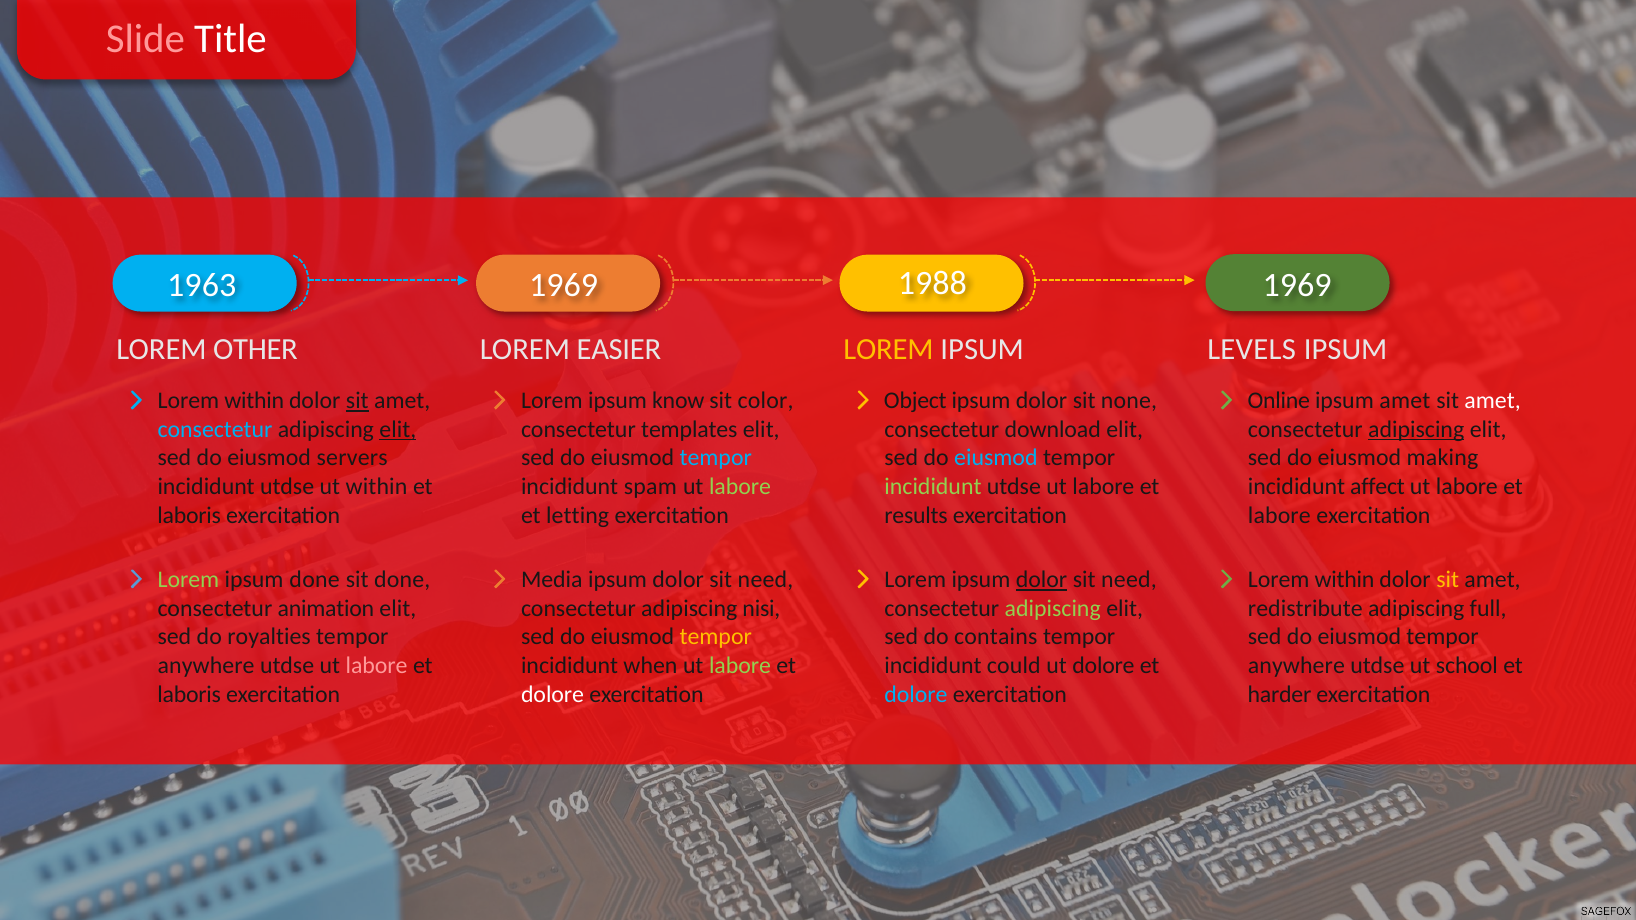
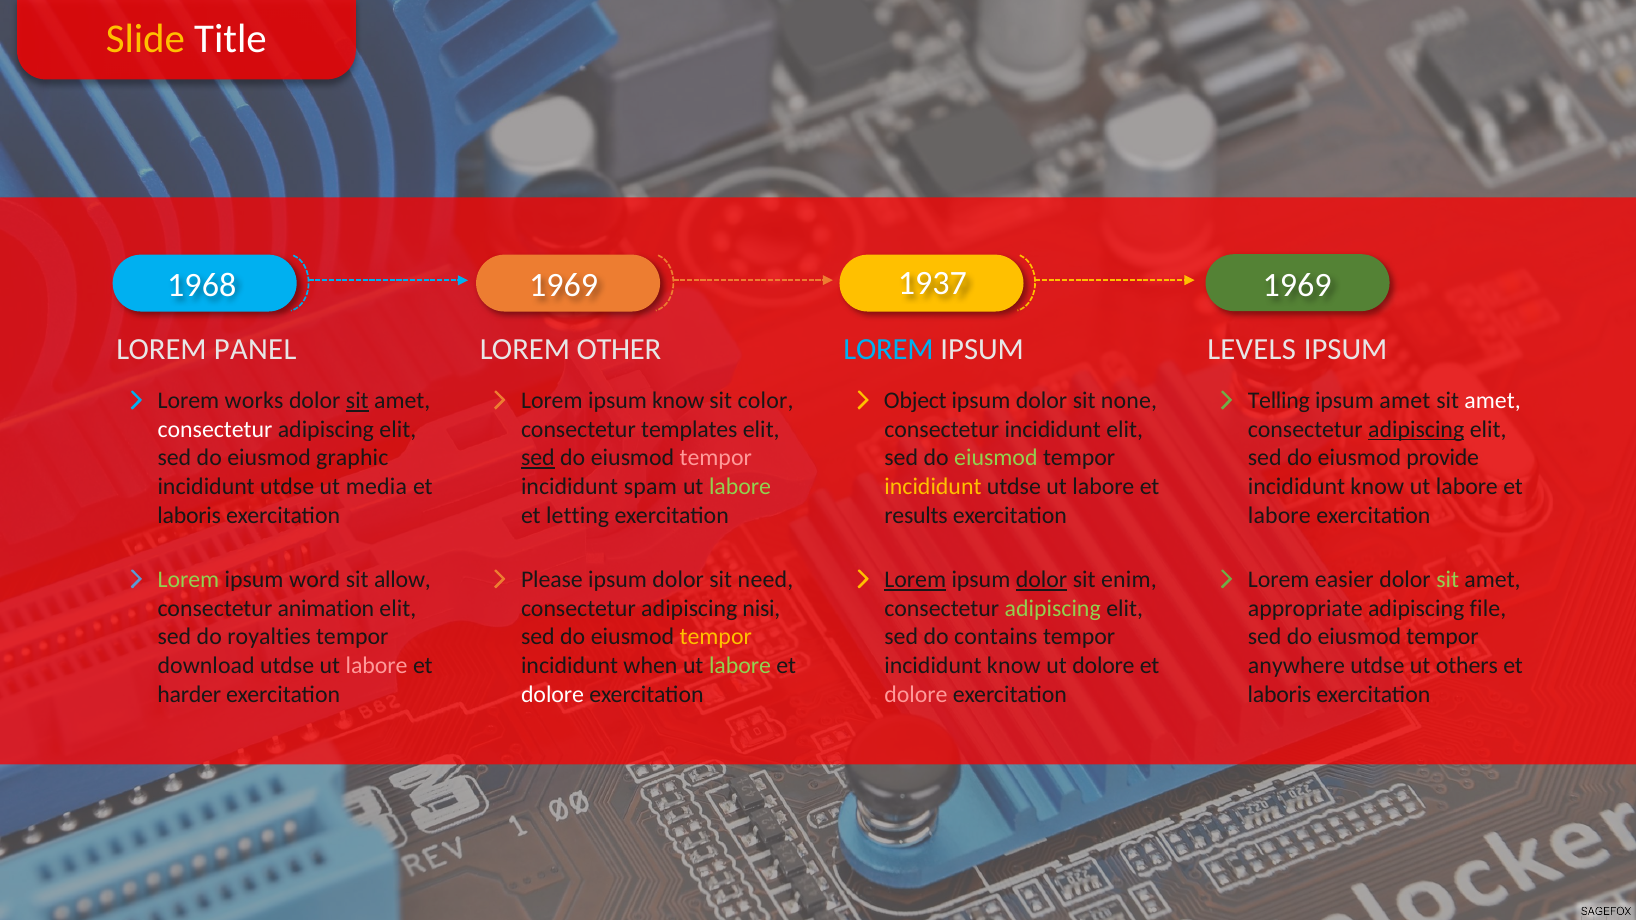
Slide colour: pink -> yellow
1963: 1963 -> 1968
1988: 1988 -> 1937
OTHER: OTHER -> PANEL
EASIER: EASIER -> OTHER
LOREM at (888, 349) colour: yellow -> light blue
within at (254, 401): within -> works
Online: Online -> Telling
consectetur at (215, 429) colour: light blue -> white
elit at (398, 429) underline: present -> none
consectetur download: download -> incididunt
servers: servers -> graphic
sed at (538, 458) underline: none -> present
tempor at (716, 458) colour: light blue -> pink
eiusmod at (996, 458) colour: light blue -> light green
making: making -> provide
ut within: within -> media
incididunt at (933, 487) colour: light green -> yellow
affect at (1378, 487): affect -> know
ipsum done: done -> word
sit done: done -> allow
Media: Media -> Please
Lorem at (915, 580) underline: none -> present
need at (1129, 580): need -> enim
within at (1345, 580): within -> easier
sit at (1448, 580) colour: yellow -> light green
redistribute: redistribute -> appropriate
full: full -> file
anywhere at (206, 666): anywhere -> download
could at (1014, 666): could -> know
school: school -> others
laboris at (189, 694): laboris -> harder
dolore at (916, 694) colour: light blue -> pink
harder at (1279, 694): harder -> laboris
